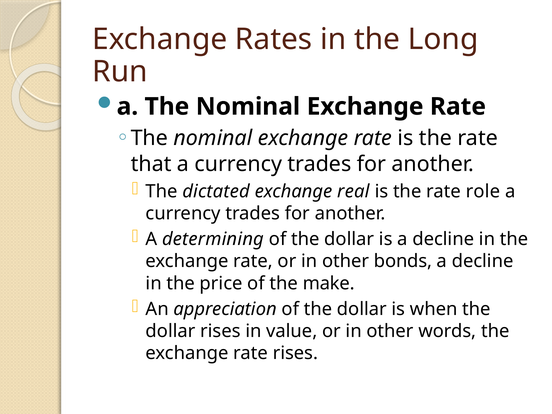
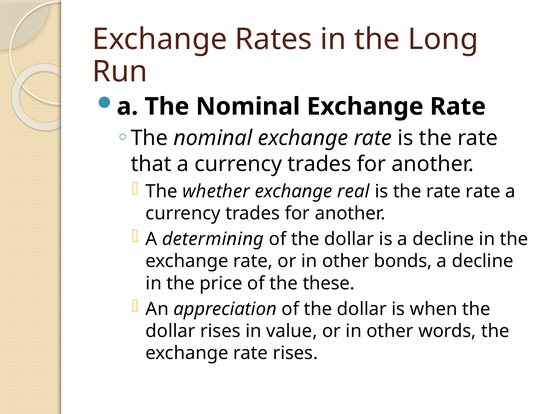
dictated: dictated -> whether
rate role: role -> rate
make: make -> these
